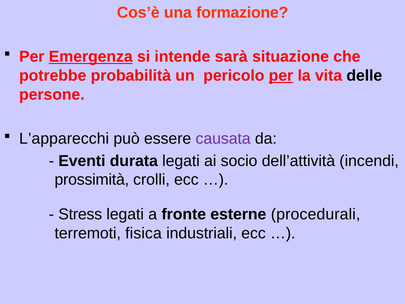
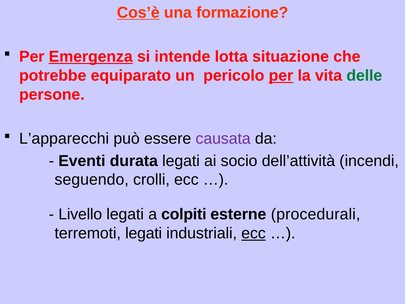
Cos’è underline: none -> present
sarà: sarà -> lotta
probabilità: probabilità -> equiparato
delle colour: black -> green
prossimità: prossimità -> seguendo
Stress: Stress -> Livello
fronte: fronte -> colpiti
terremoti fisica: fisica -> legati
ecc at (254, 233) underline: none -> present
